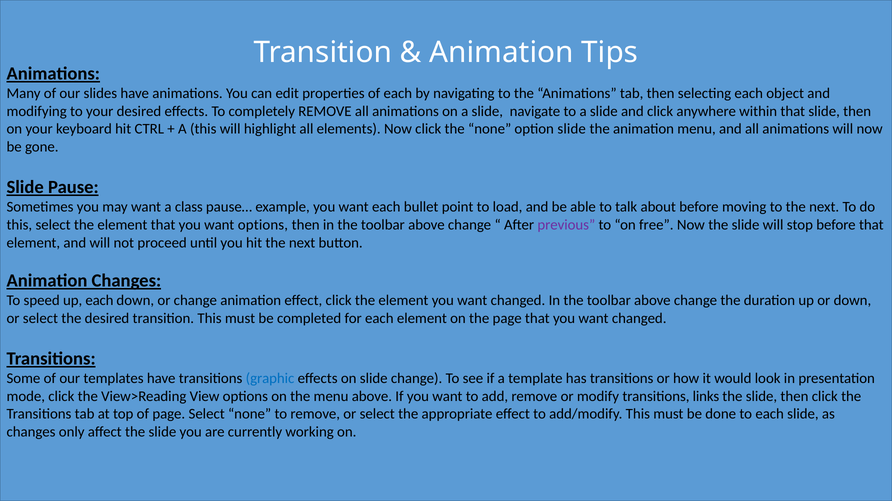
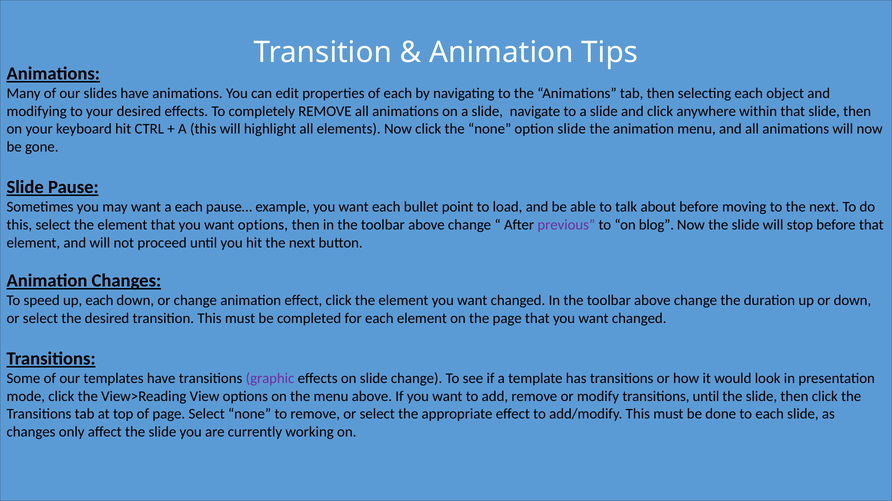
a class: class -> each
free: free -> blog
graphic colour: blue -> purple
transitions links: links -> until
